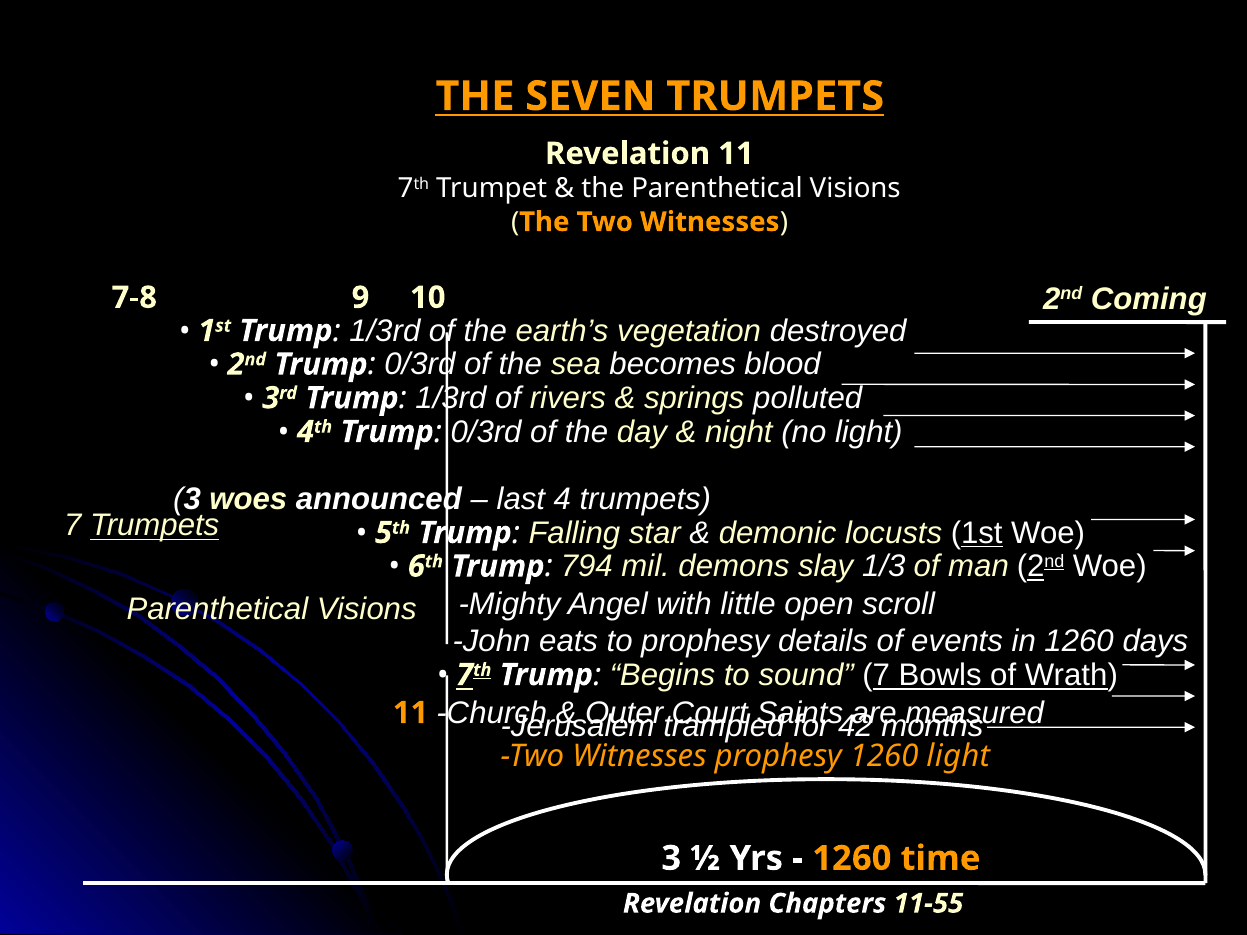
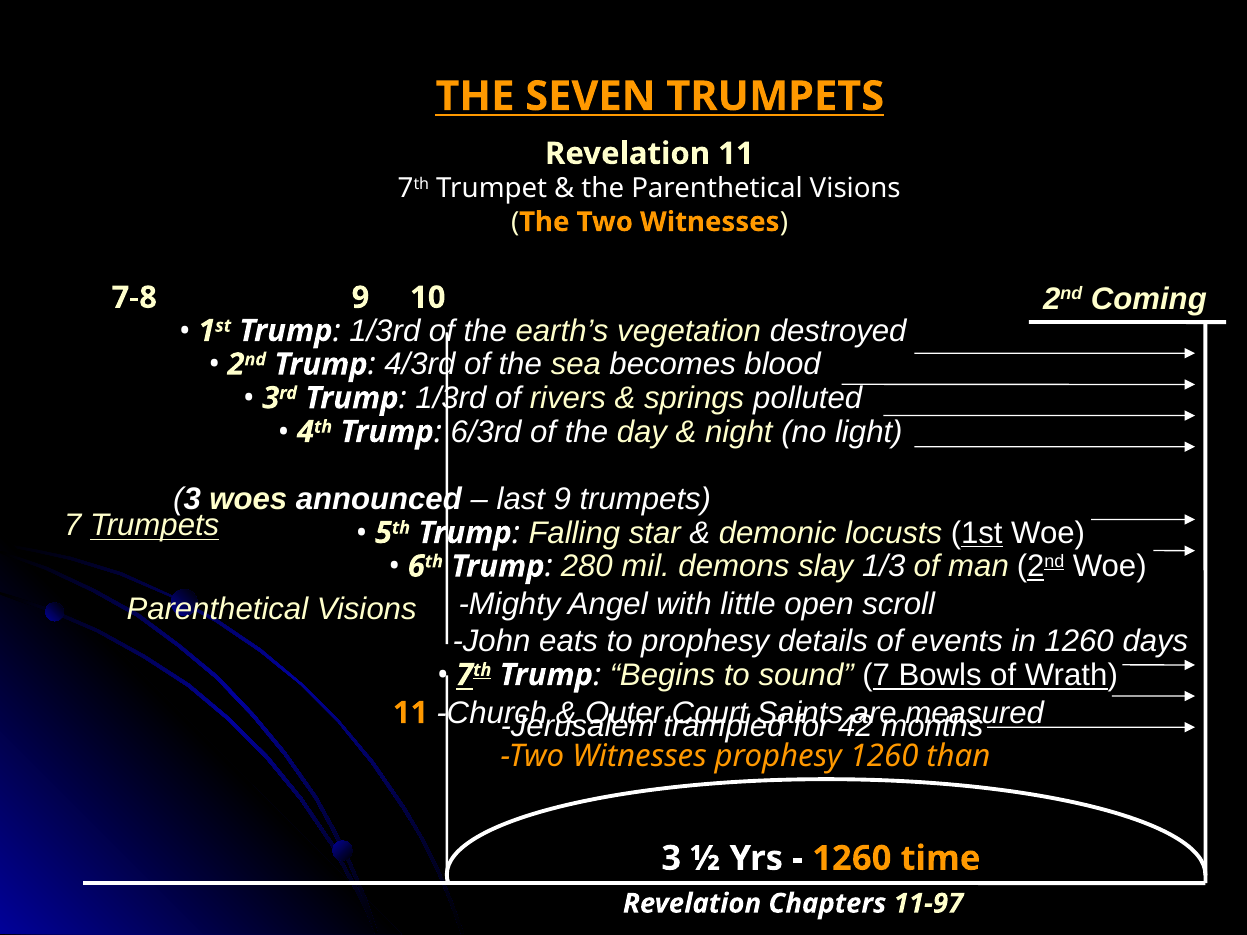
0/3rd at (420, 364): 0/3rd -> 4/3rd
0/3rd at (486, 432): 0/3rd -> 6/3rd
last 4: 4 -> 9
794: 794 -> 280
1260 light: light -> than
11-55: 11-55 -> 11-97
